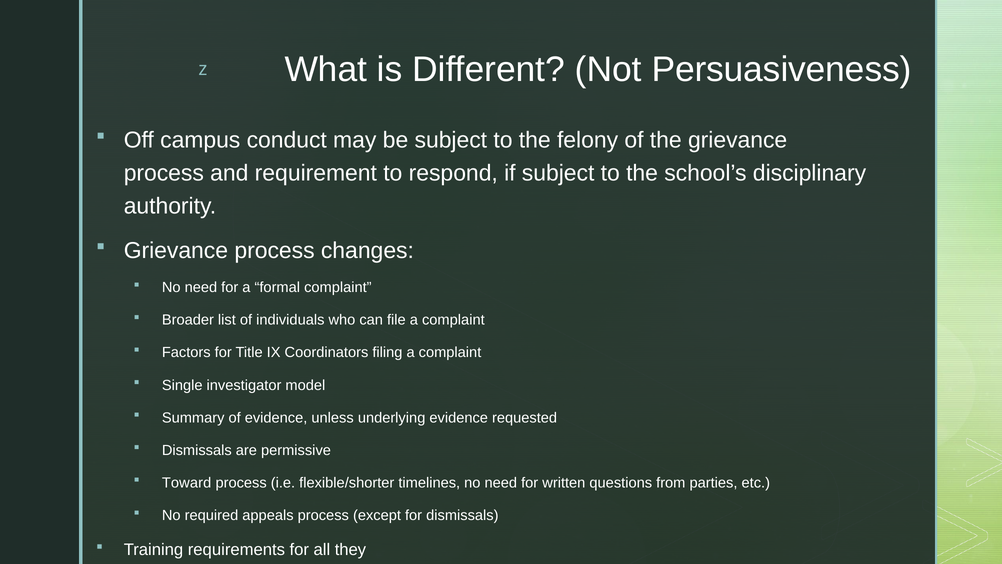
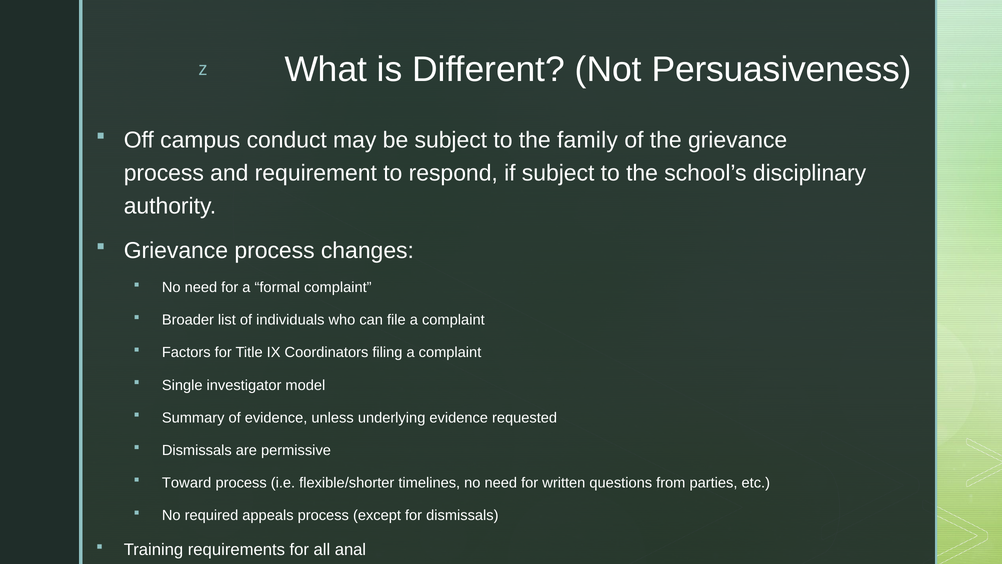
felony: felony -> family
they: they -> anal
